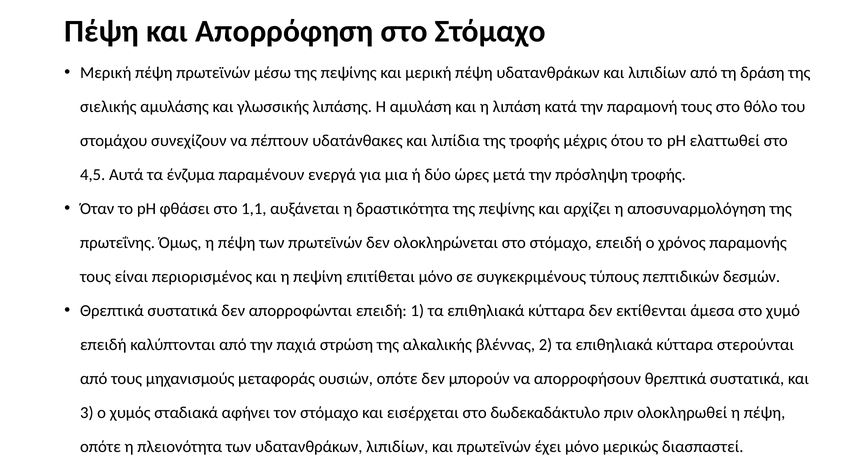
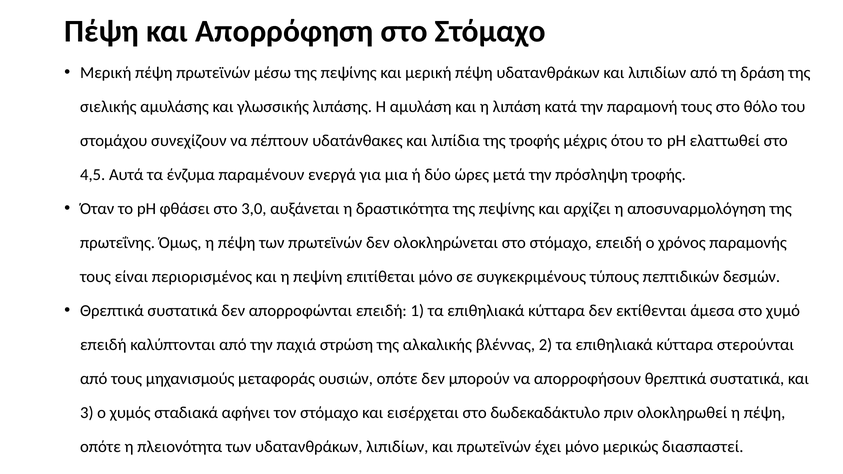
1,1: 1,1 -> 3,0
